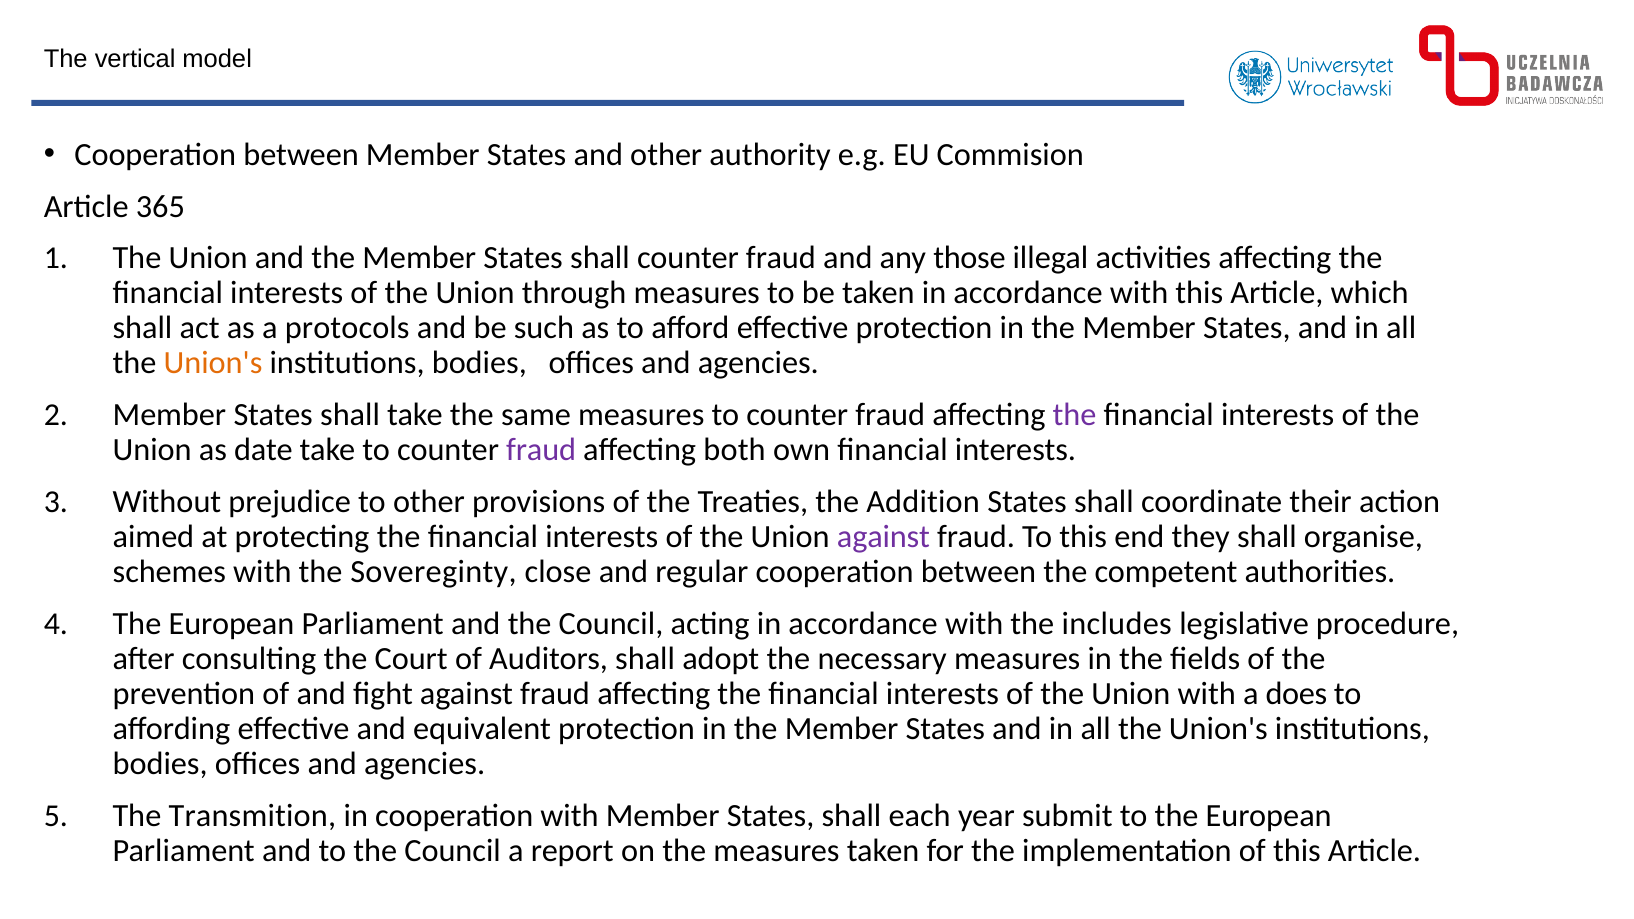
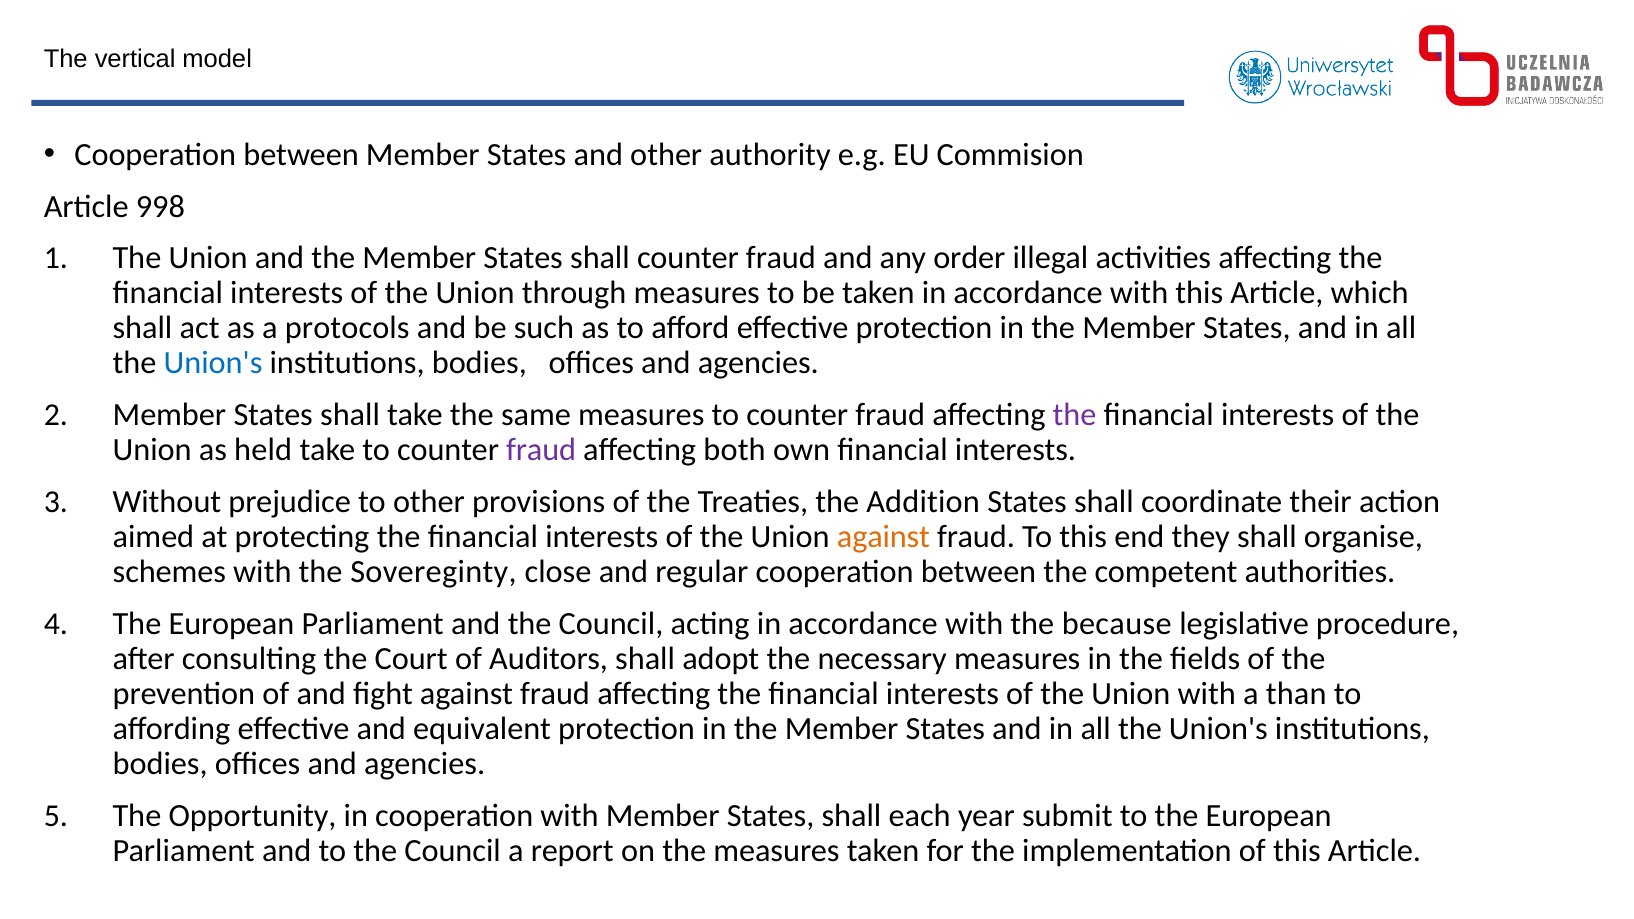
365: 365 -> 998
those: those -> order
Union's at (213, 363) colour: orange -> blue
date: date -> held
against at (883, 537) colour: purple -> orange
includes: includes -> because
does: does -> than
Transmition: Transmition -> Opportunity
